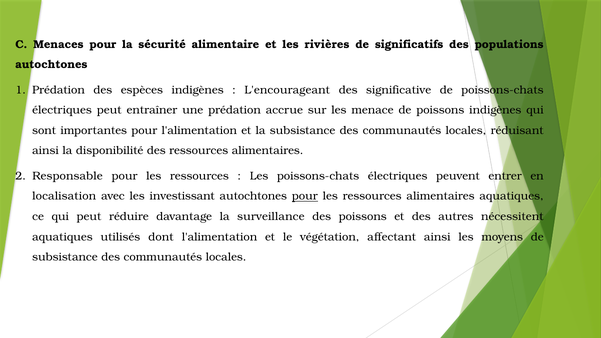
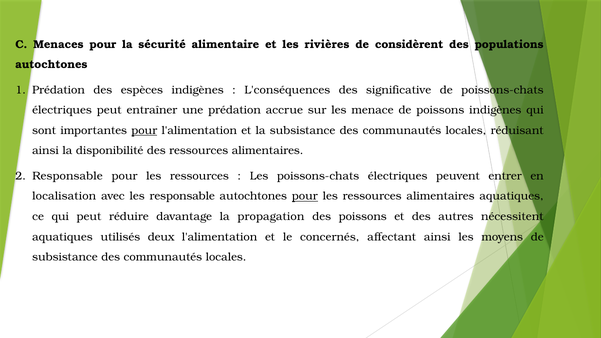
significatifs: significatifs -> considèrent
L'encourageant: L'encourageant -> L'conséquences
pour at (144, 130) underline: none -> present
les investissant: investissant -> responsable
surveillance: surveillance -> propagation
dont: dont -> deux
végétation: végétation -> concernés
